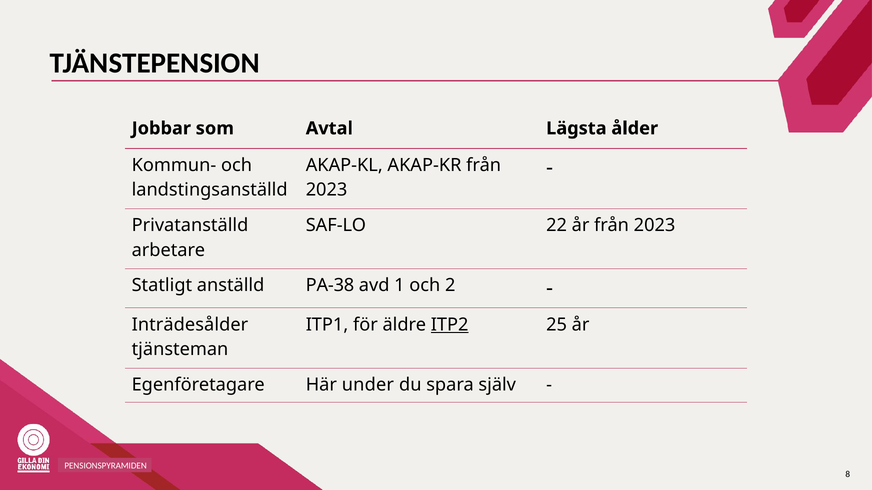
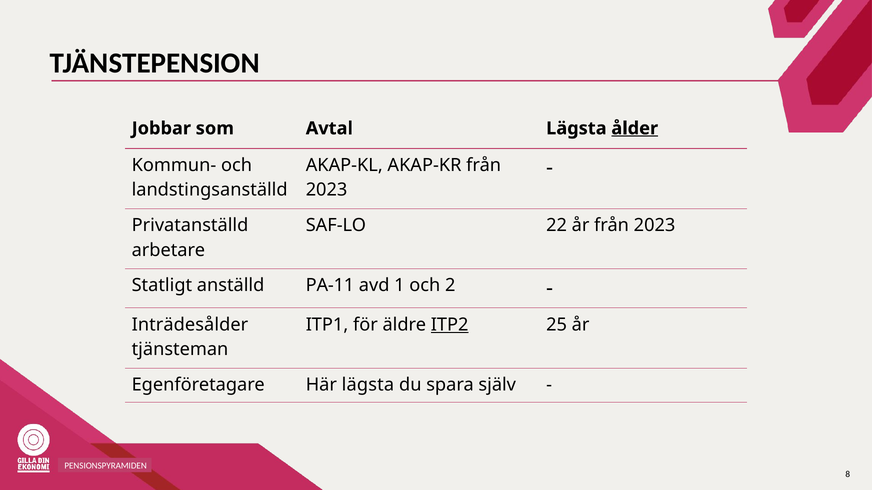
ålder underline: none -> present
PA-38: PA-38 -> PA-11
Här under: under -> lägsta
